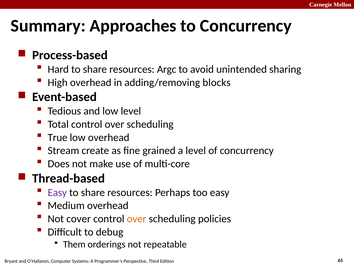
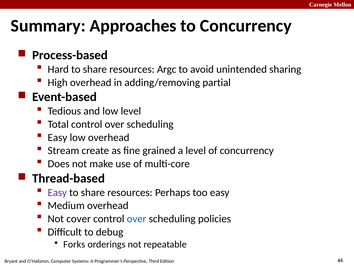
blocks: blocks -> partial
True at (58, 138): True -> Easy
over at (137, 219) colour: orange -> blue
Them: Them -> Forks
